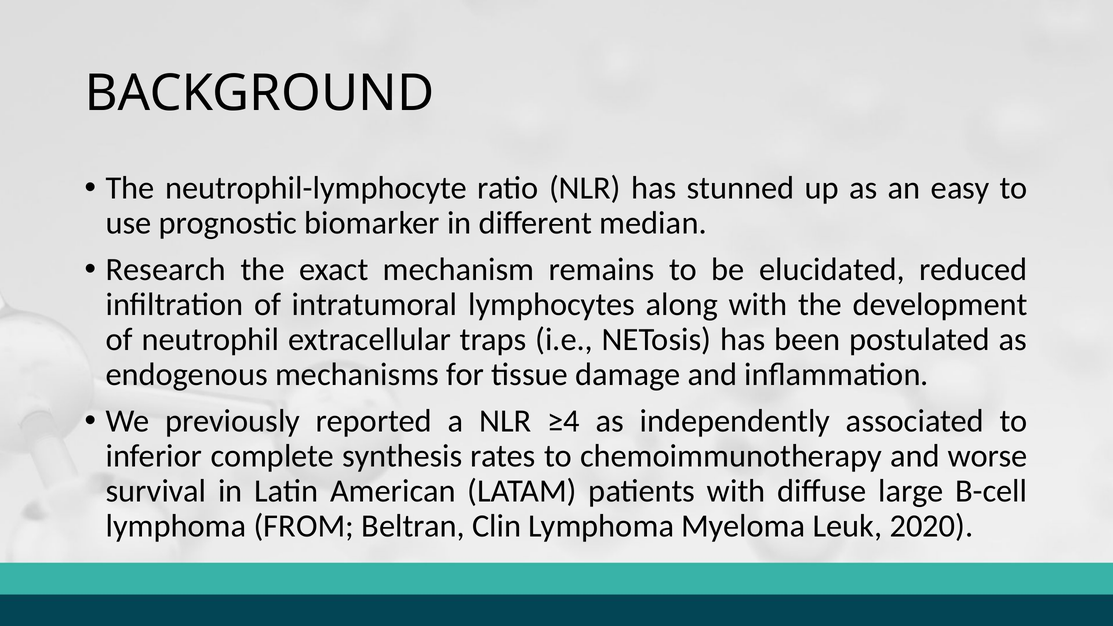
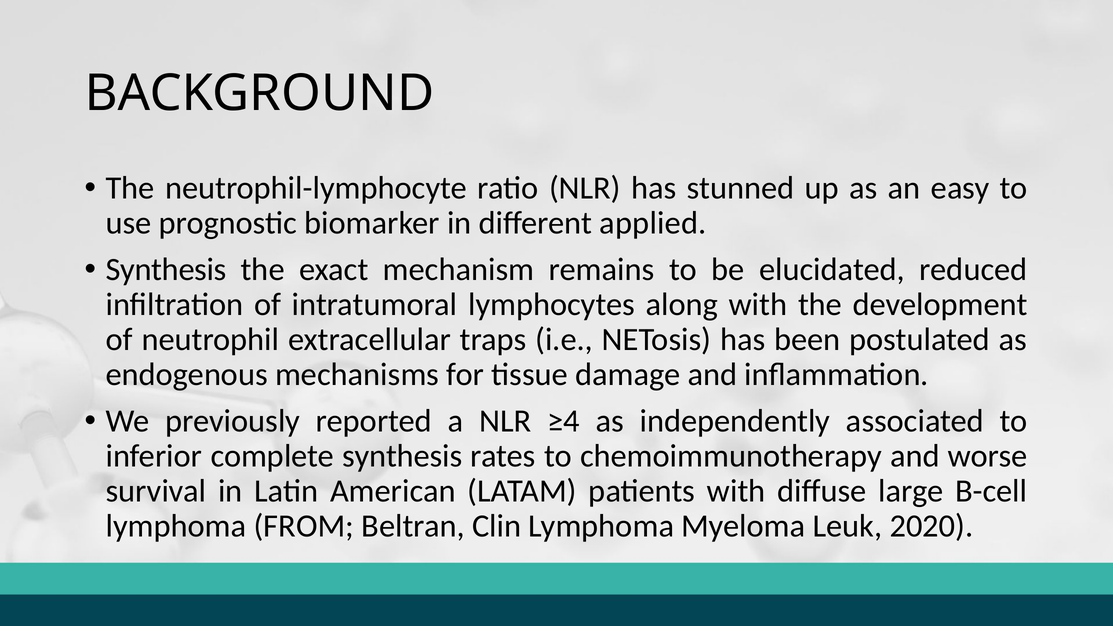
median: median -> applied
Research at (166, 270): Research -> Synthesis
